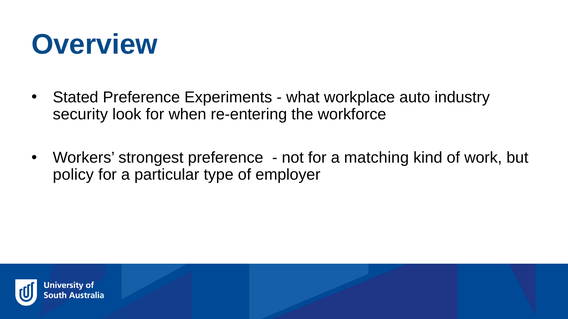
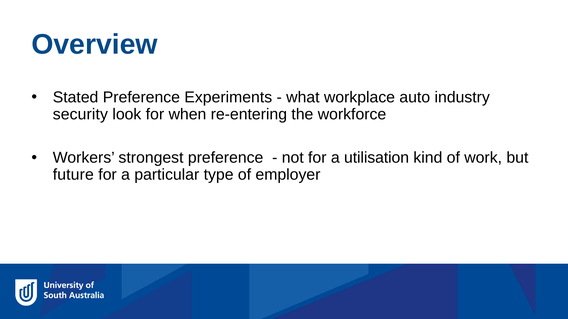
matching: matching -> utilisation
policy: policy -> future
